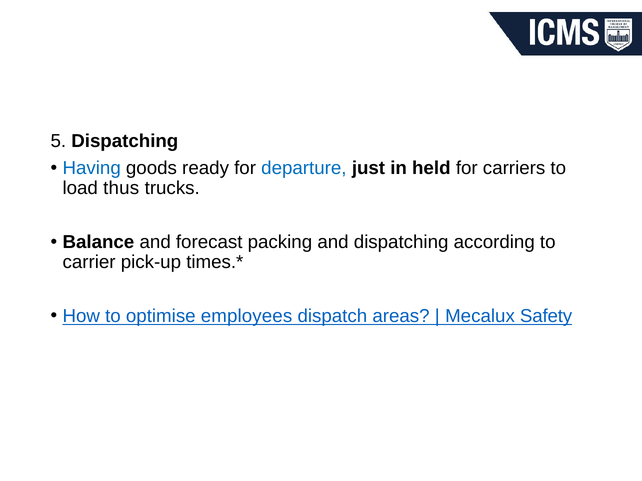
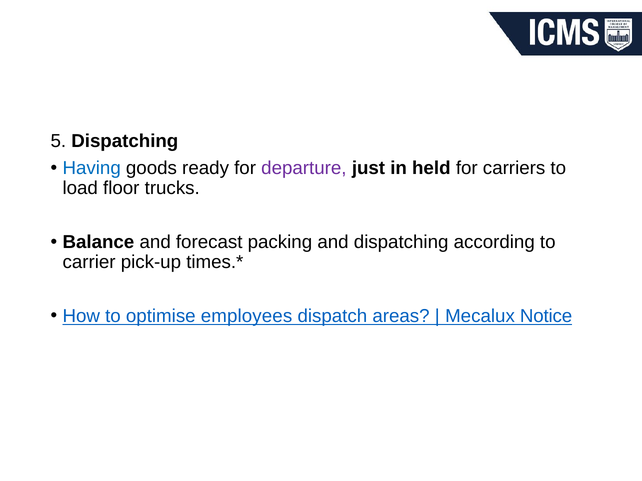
departure colour: blue -> purple
thus: thus -> floor
Safety: Safety -> Notice
